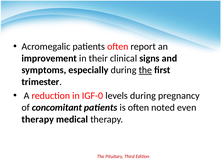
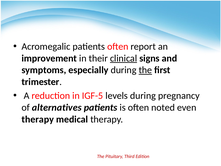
clinical underline: none -> present
IGF-0: IGF-0 -> IGF-5
concomitant: concomitant -> alternatives
